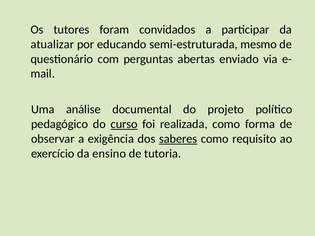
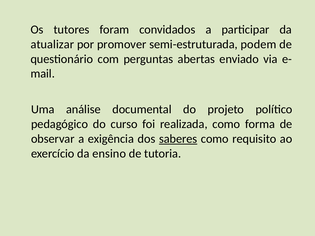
educando: educando -> promover
mesmo: mesmo -> podem
curso underline: present -> none
